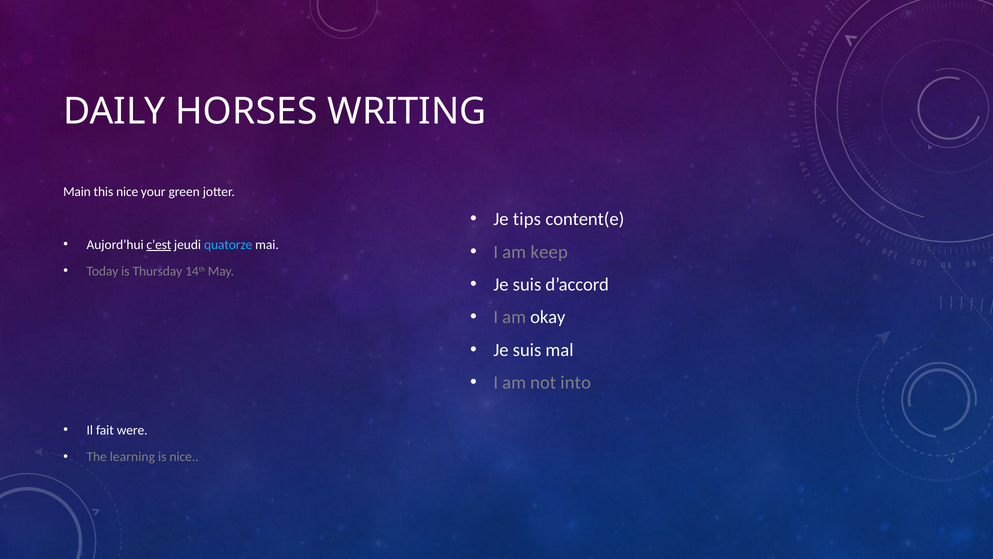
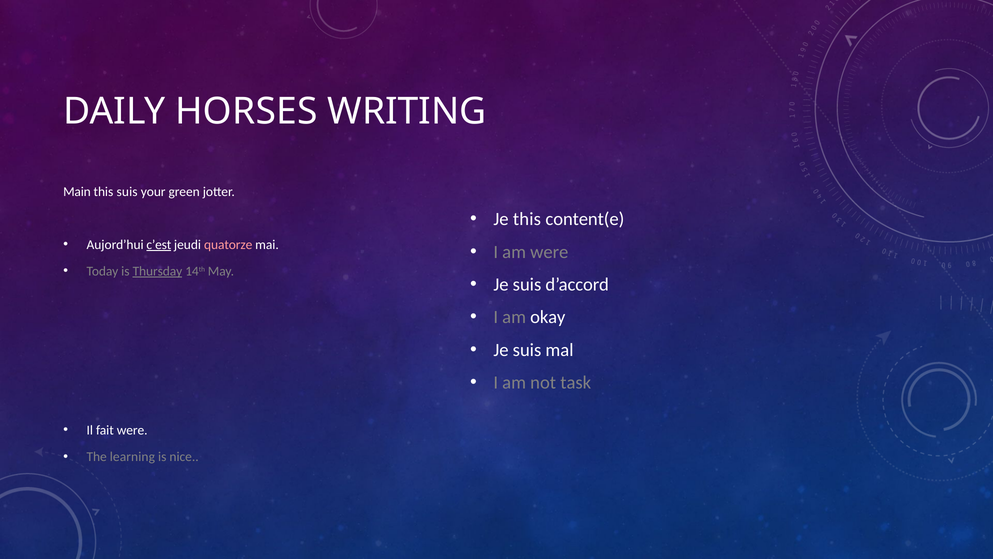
this nice: nice -> suis
Je tips: tips -> this
quatorze colour: light blue -> pink
am keep: keep -> were
Thursday underline: none -> present
into: into -> task
